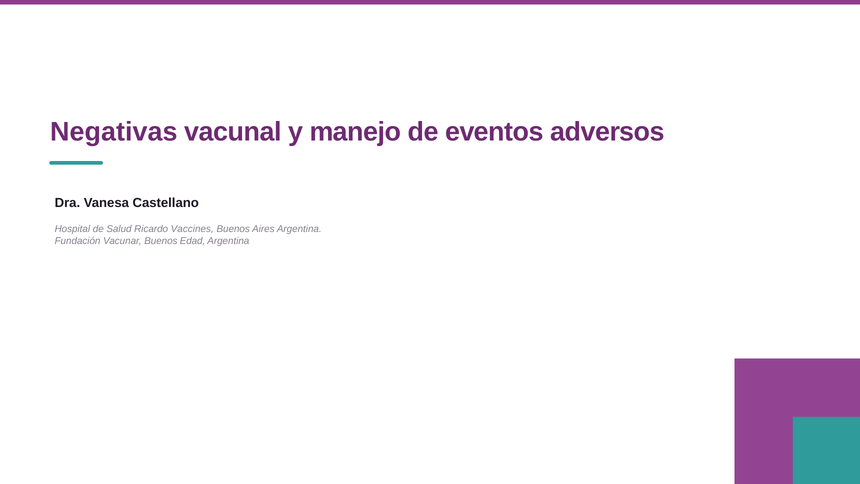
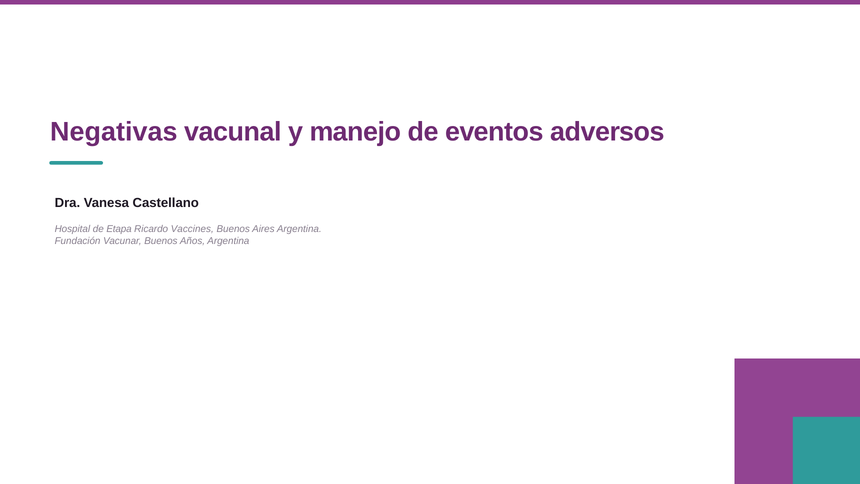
Salud: Salud -> Etapa
Edad: Edad -> Años
